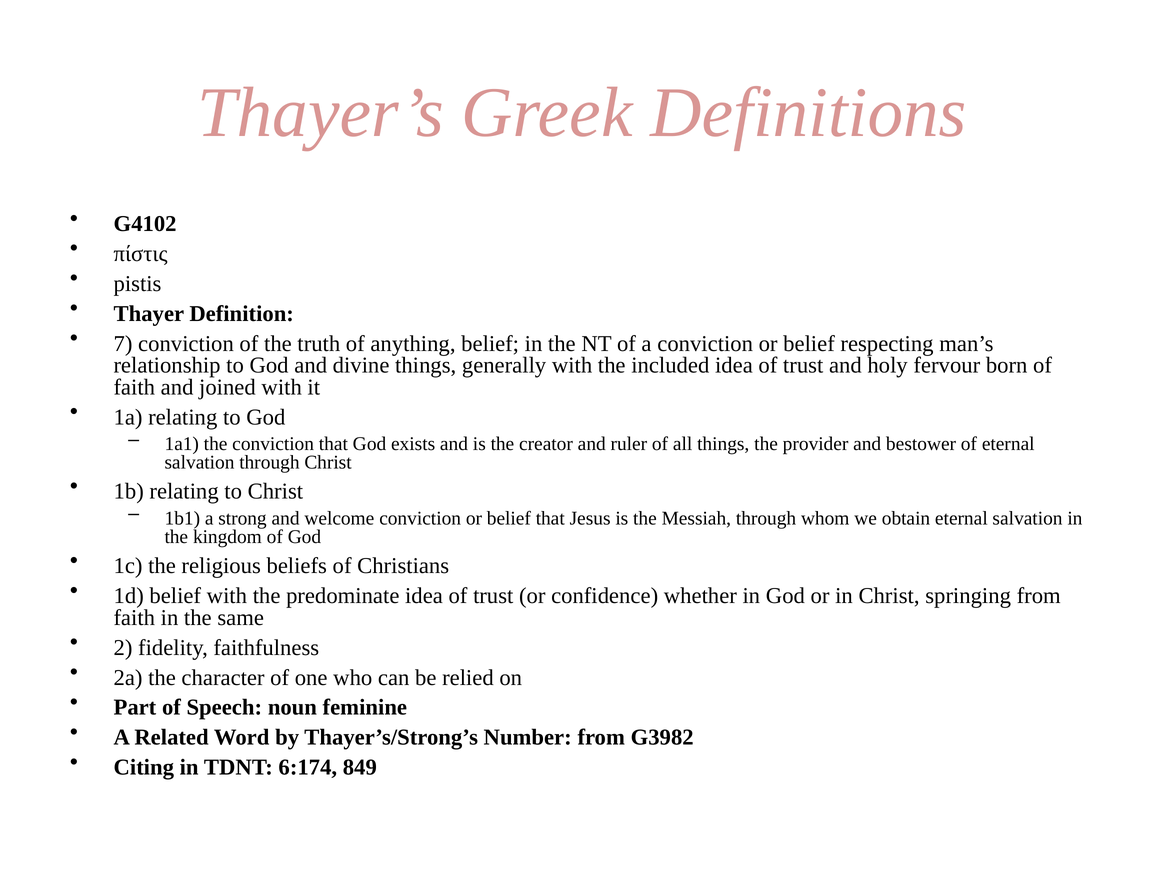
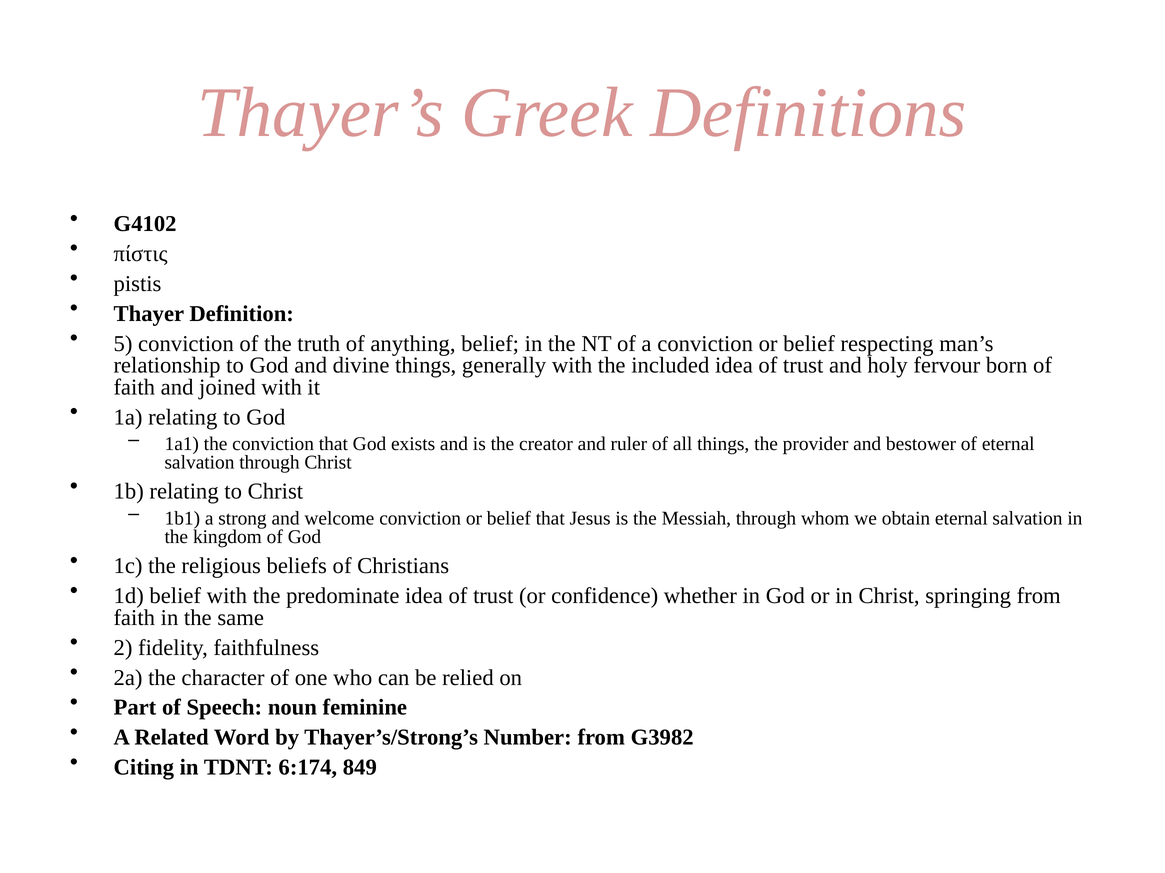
7: 7 -> 5
